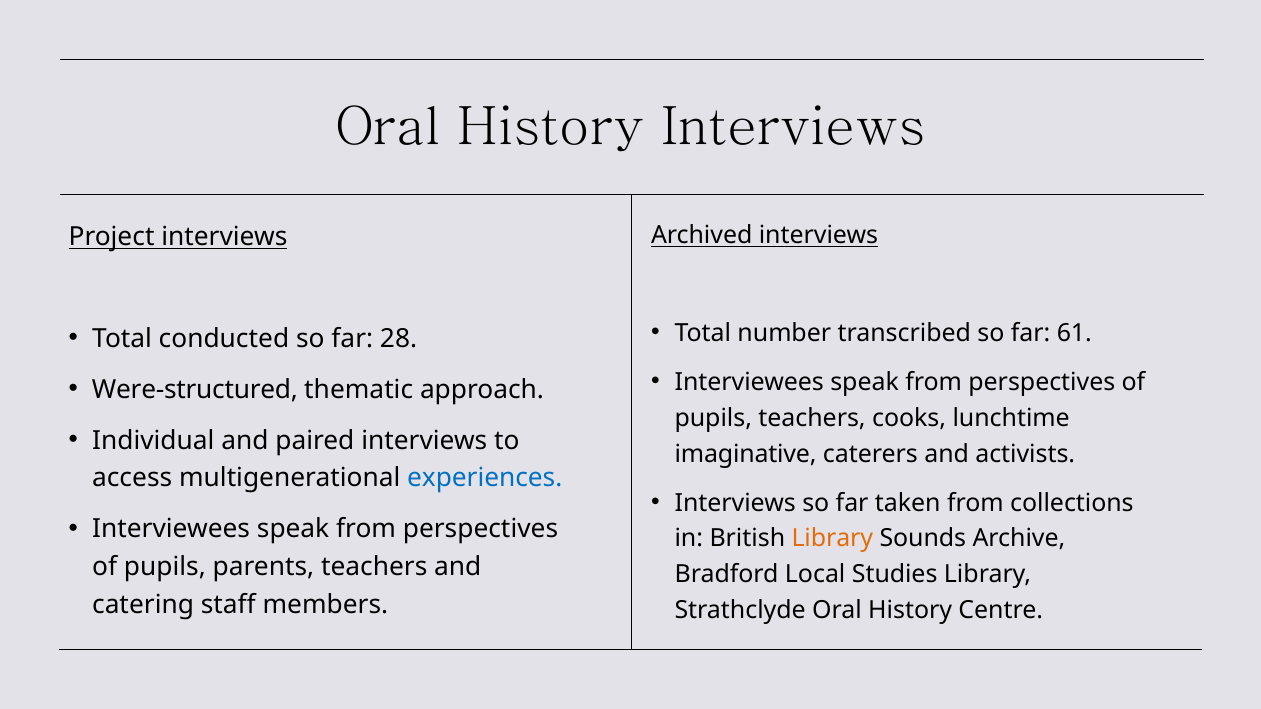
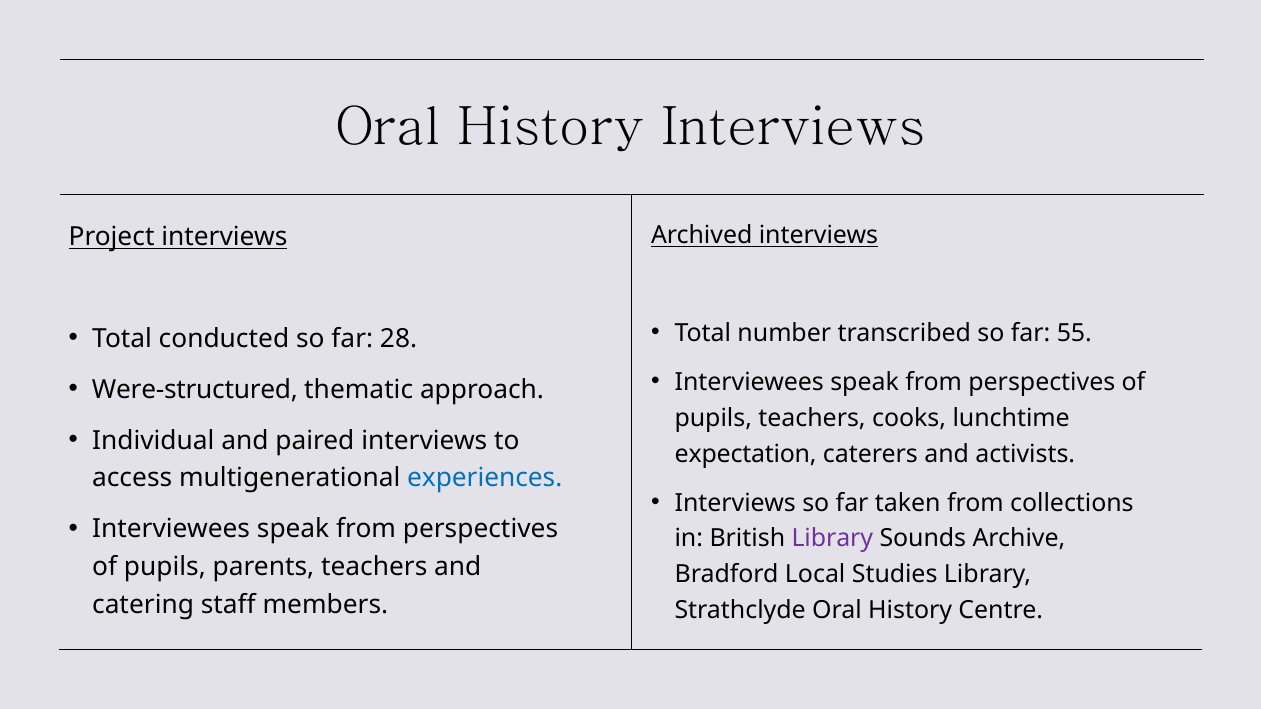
61: 61 -> 55
imaginative: imaginative -> expectation
Library at (832, 539) colour: orange -> purple
